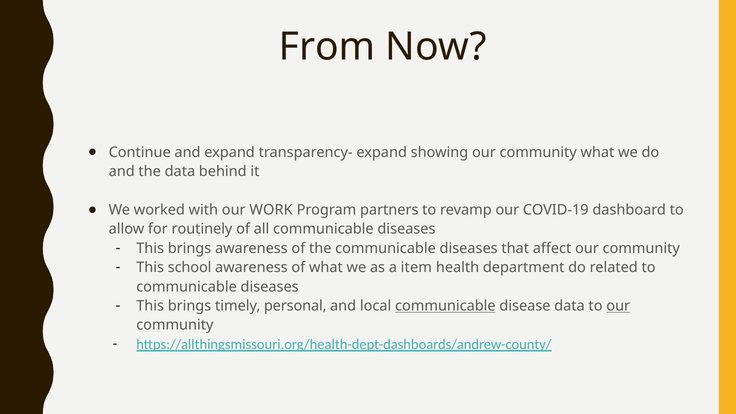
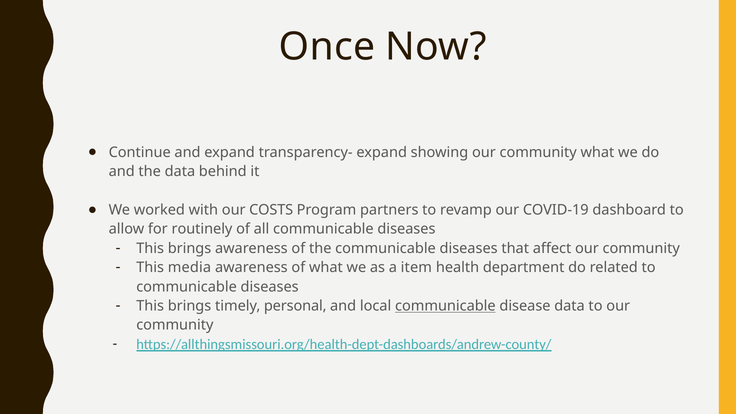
From: From -> Once
WORK: WORK -> COSTS
school: school -> media
our at (618, 306) underline: present -> none
